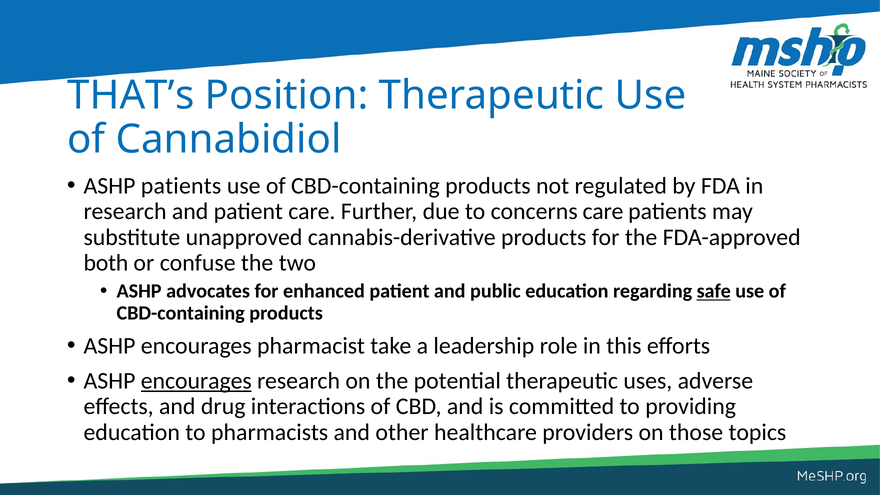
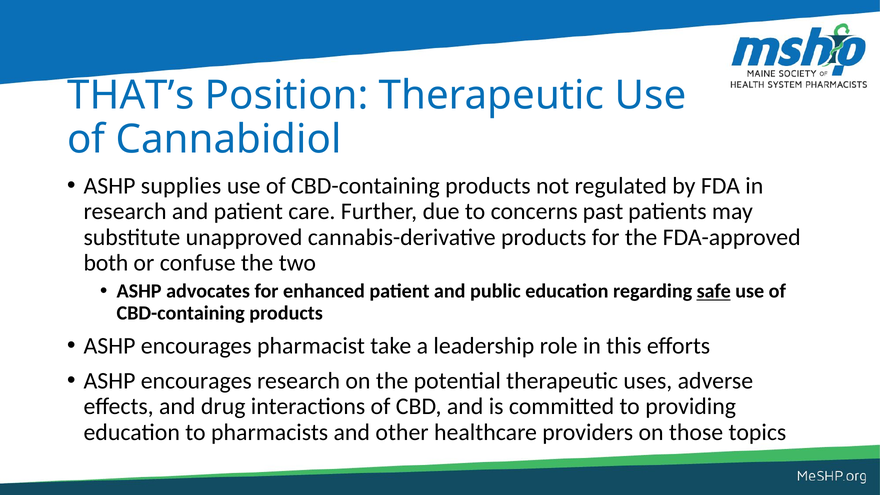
ASHP patients: patients -> supplies
concerns care: care -> past
encourages at (196, 381) underline: present -> none
